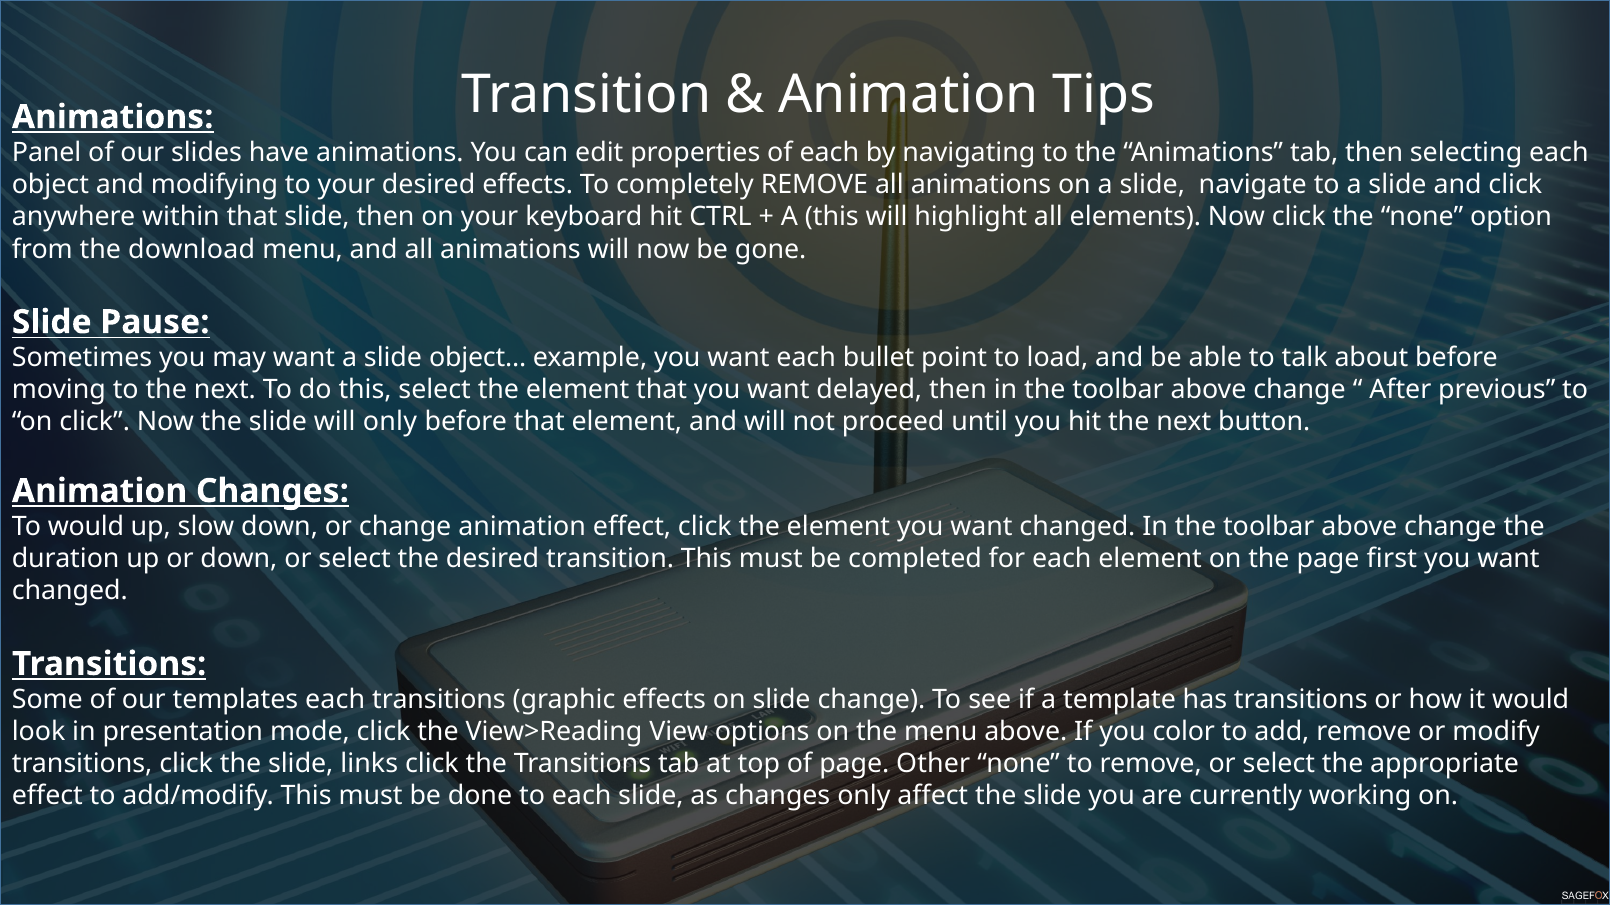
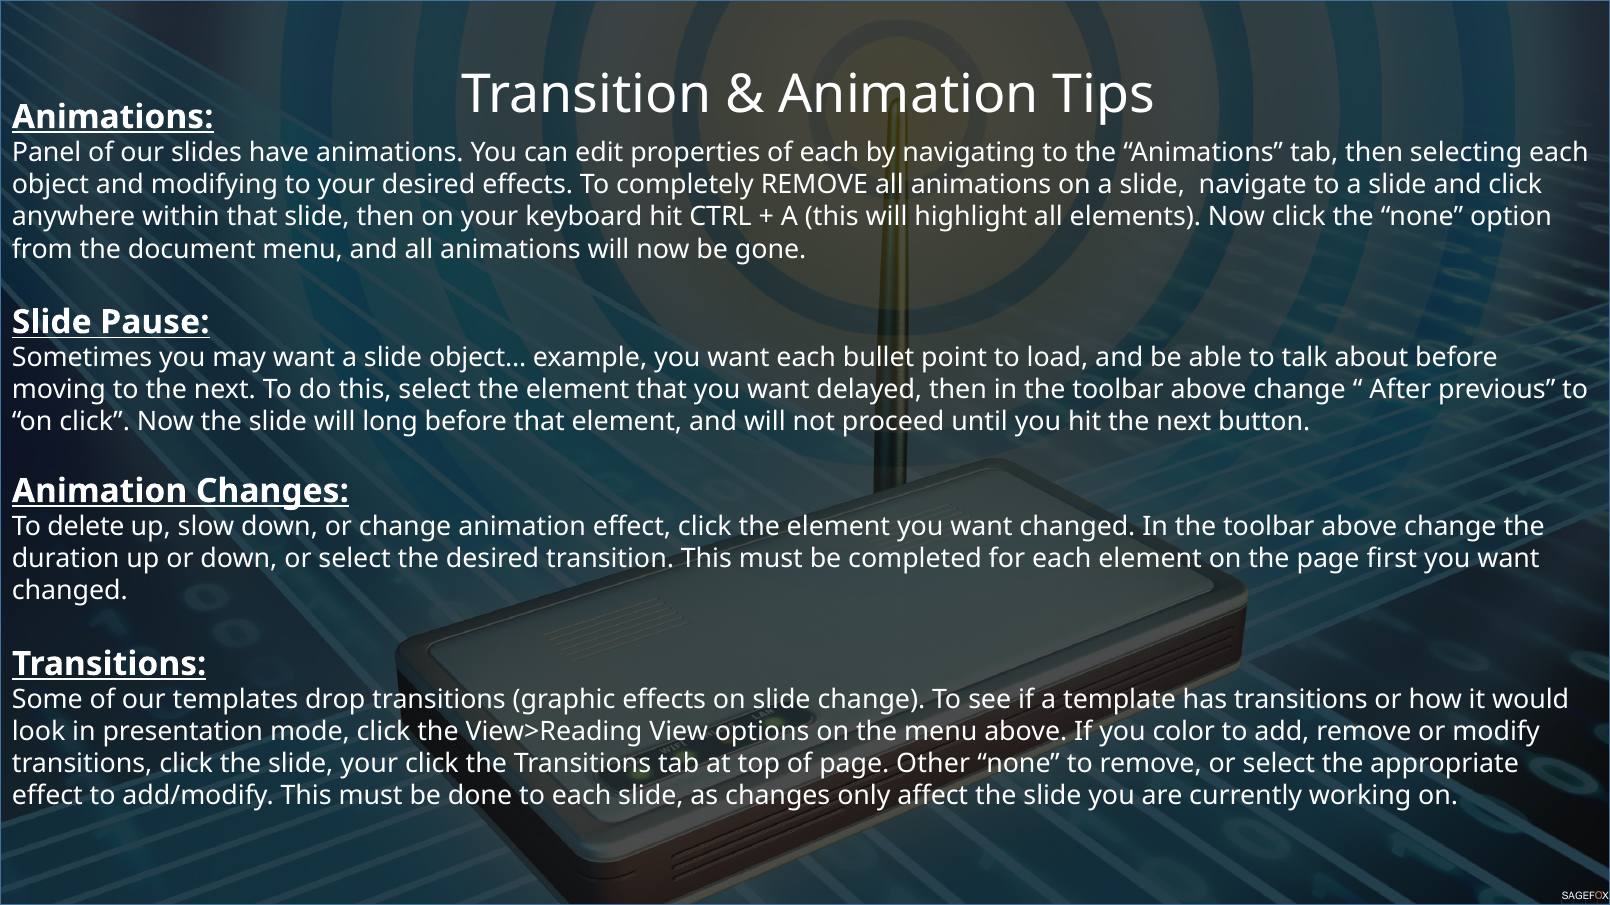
download: download -> document
will only: only -> long
To would: would -> delete
templates each: each -> drop
slide links: links -> your
